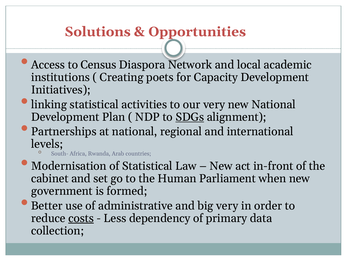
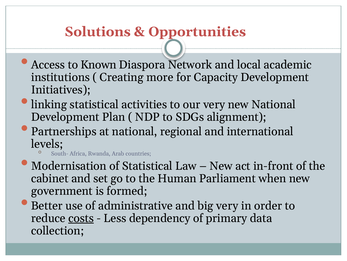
Census: Census -> Known
poets: poets -> more
SDGs underline: present -> none
